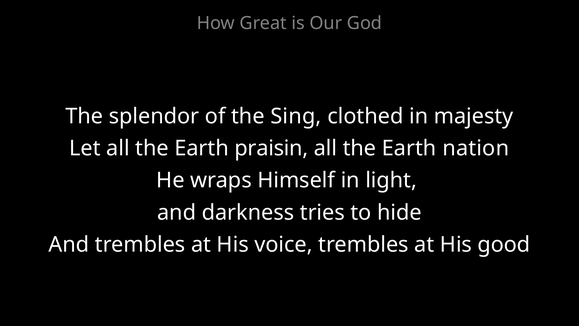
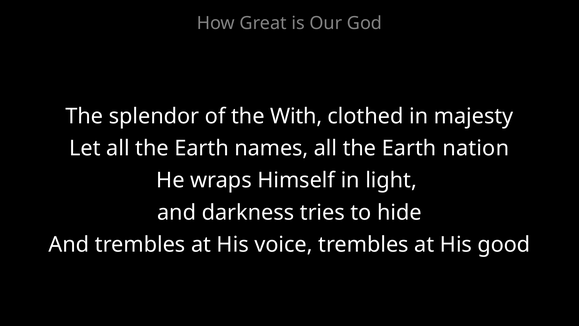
Sing: Sing -> With
praisin: praisin -> names
